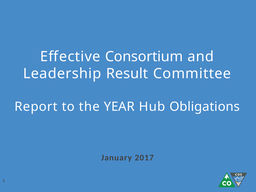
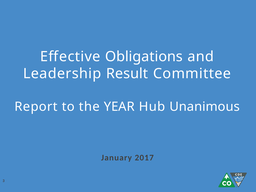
Consortium: Consortium -> Obligations
Obligations: Obligations -> Unanimous
